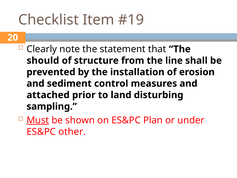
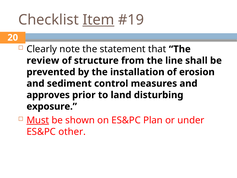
Item underline: none -> present
should: should -> review
attached: attached -> approves
sampling: sampling -> exposure
